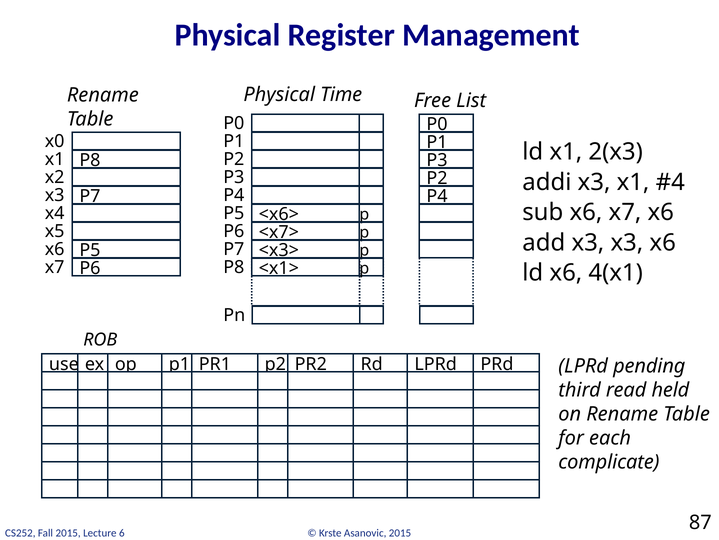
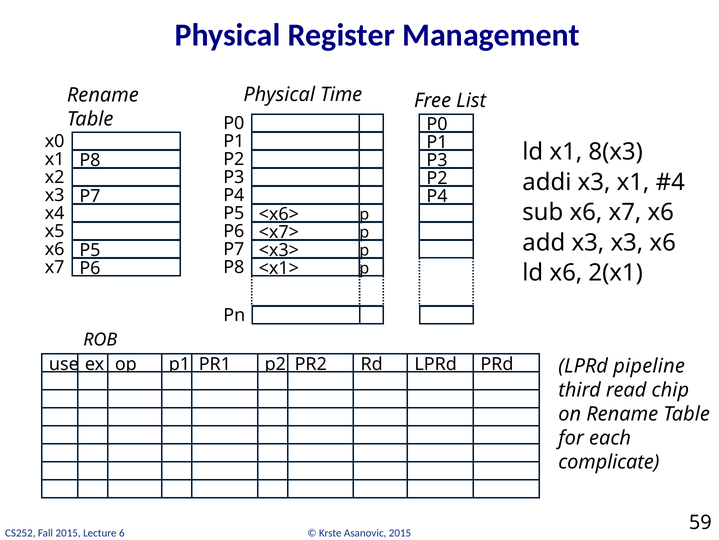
2(x3: 2(x3 -> 8(x3
4(x1: 4(x1 -> 2(x1
pending: pending -> pipeline
held: held -> chip
87: 87 -> 59
